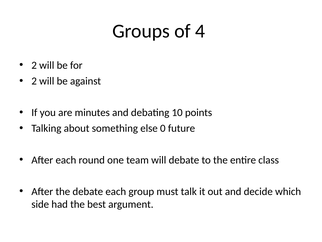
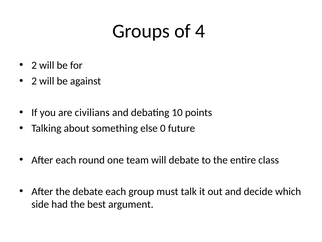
minutes: minutes -> civilians
